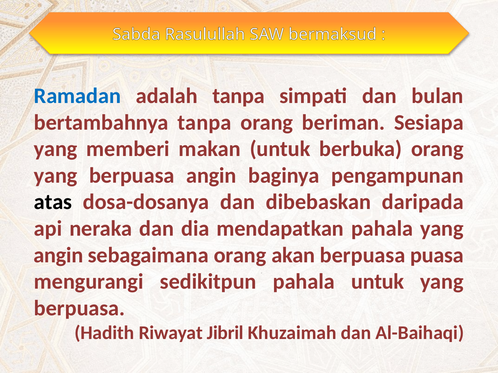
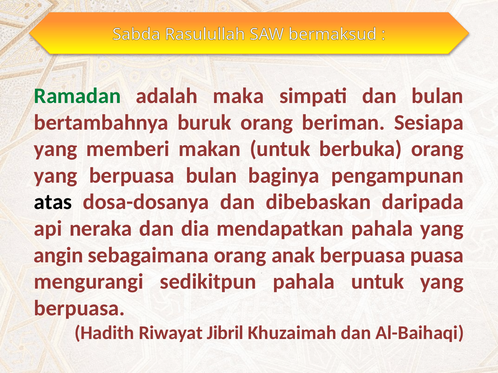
Ramadan colour: blue -> green
adalah tanpa: tanpa -> maka
bertambahnya tanpa: tanpa -> buruk
berpuasa angin: angin -> bulan
akan: akan -> anak
